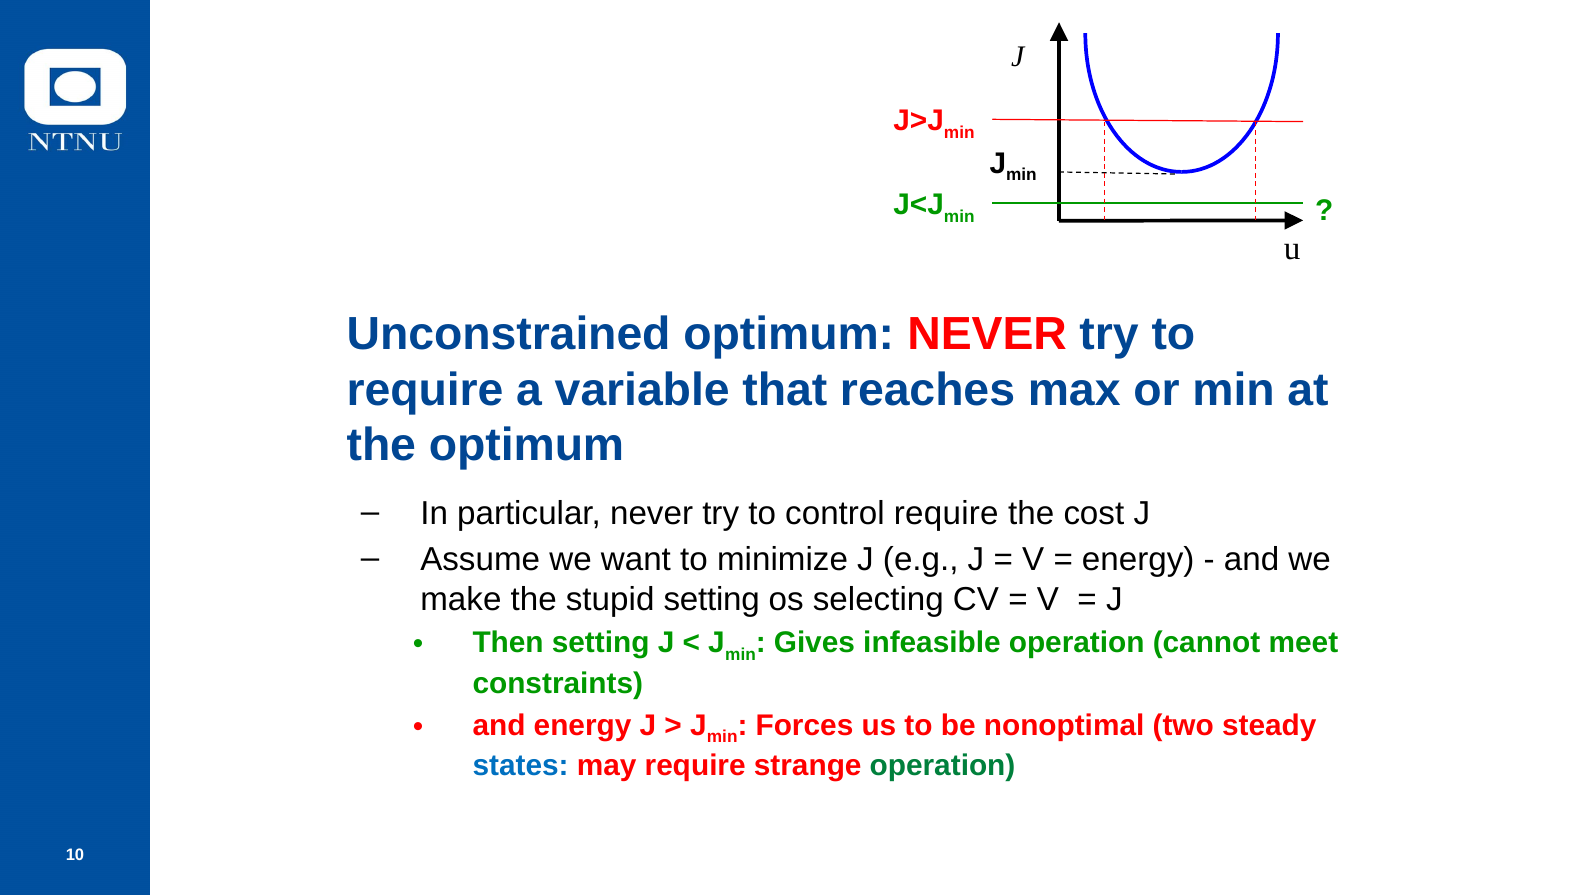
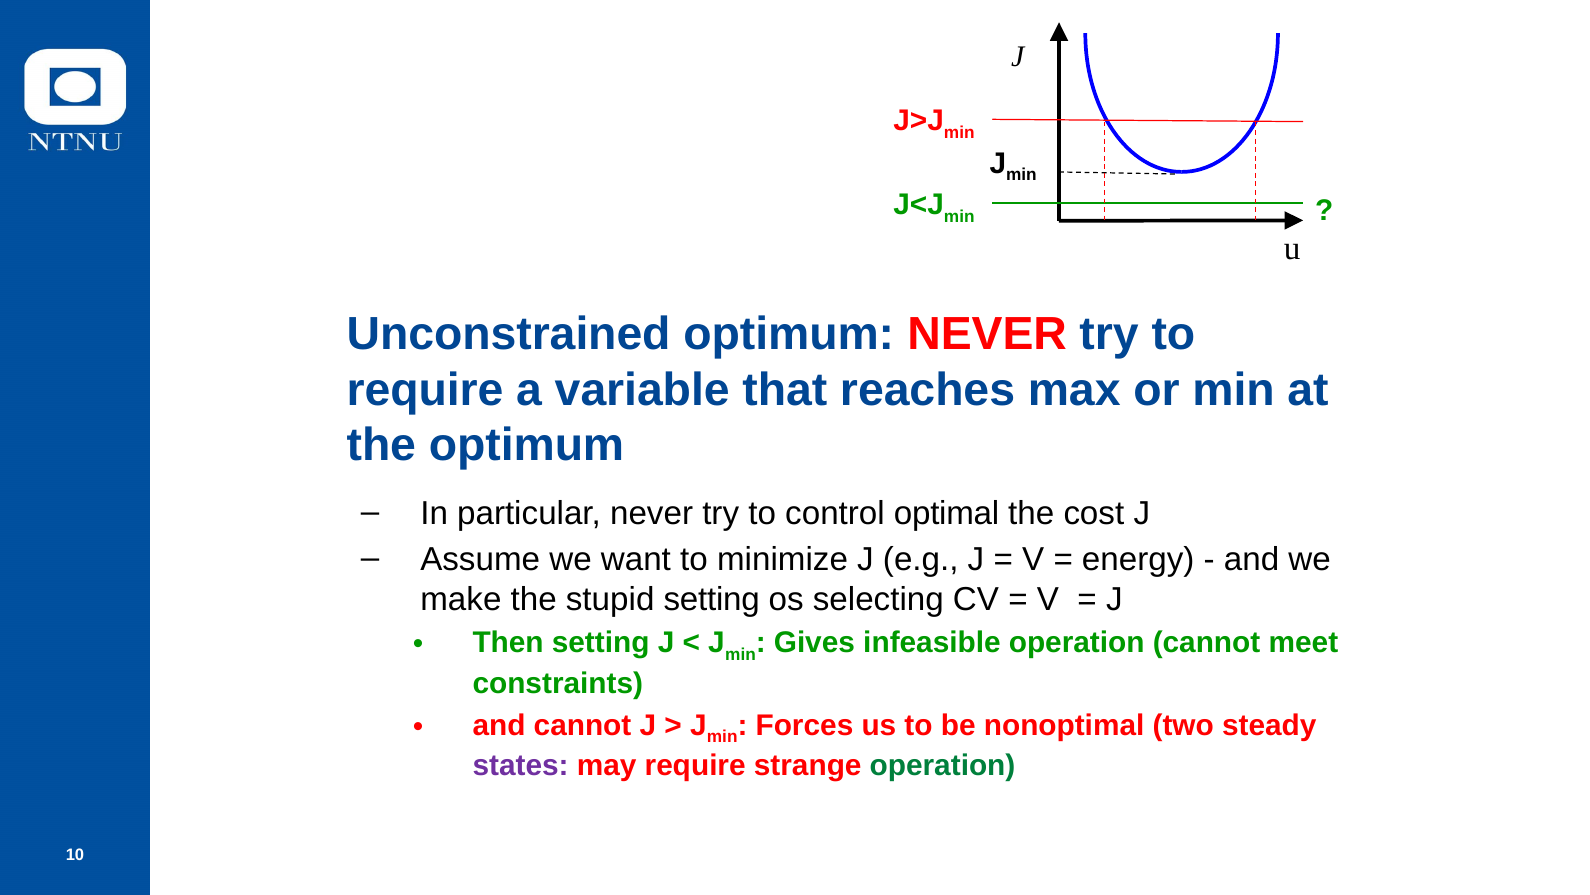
control require: require -> optimal
and energy: energy -> cannot
states colour: blue -> purple
